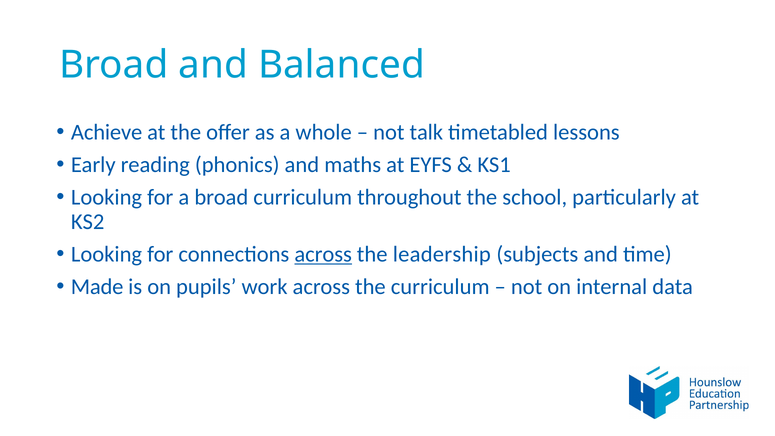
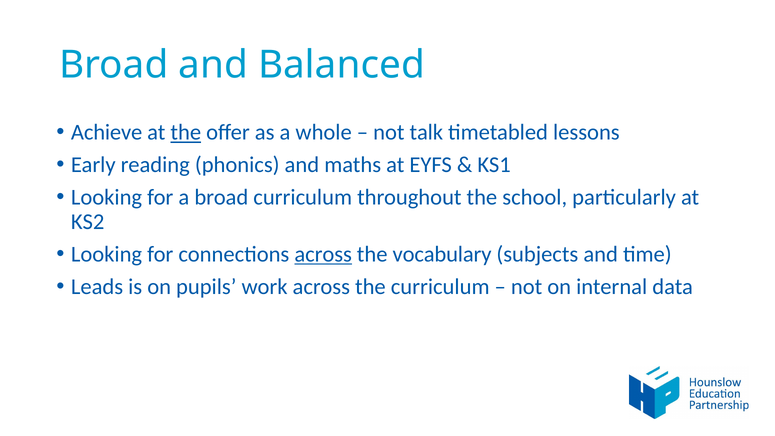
the at (186, 132) underline: none -> present
leadership: leadership -> vocabulary
Made: Made -> Leads
